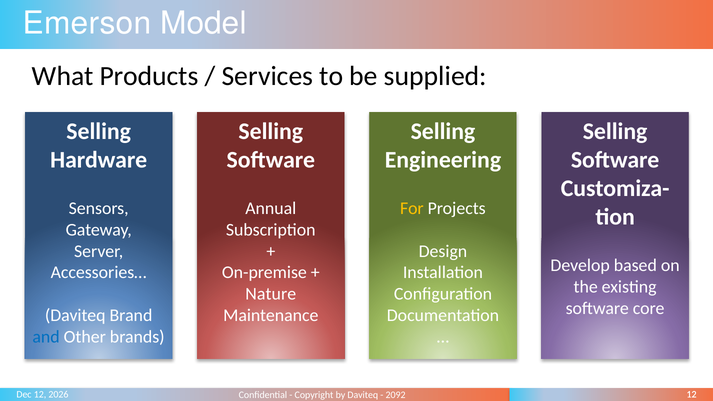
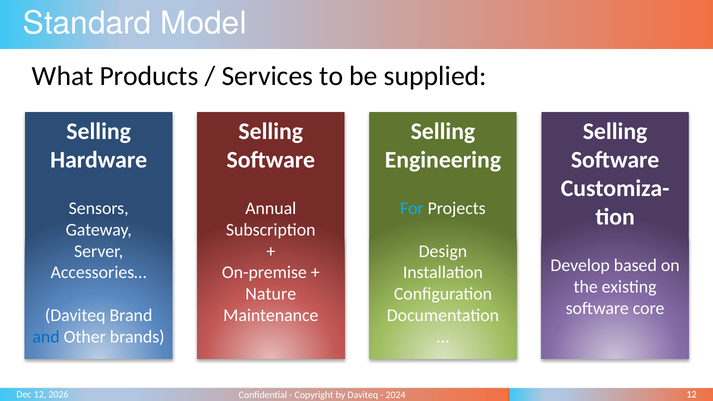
Emerson: Emerson -> Standard
For colour: yellow -> light blue
2092: 2092 -> 2024
